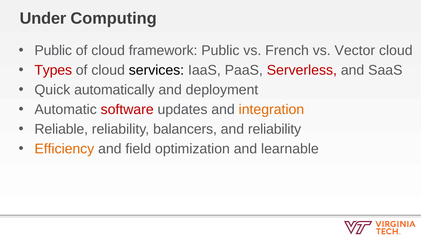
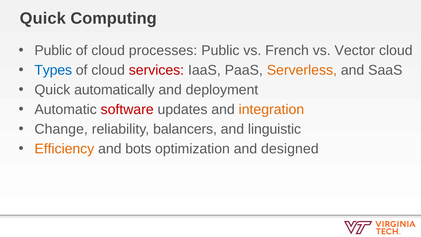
Under at (43, 18): Under -> Quick
framework: framework -> processes
Types colour: red -> blue
services colour: black -> red
Serverless colour: red -> orange
Reliable: Reliable -> Change
and reliability: reliability -> linguistic
field: field -> bots
learnable: learnable -> designed
